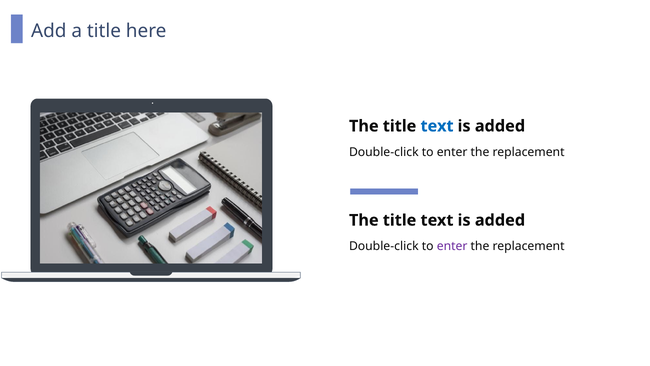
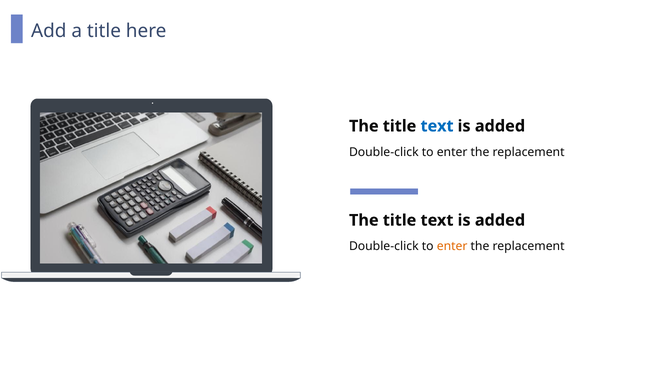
enter at (452, 246) colour: purple -> orange
